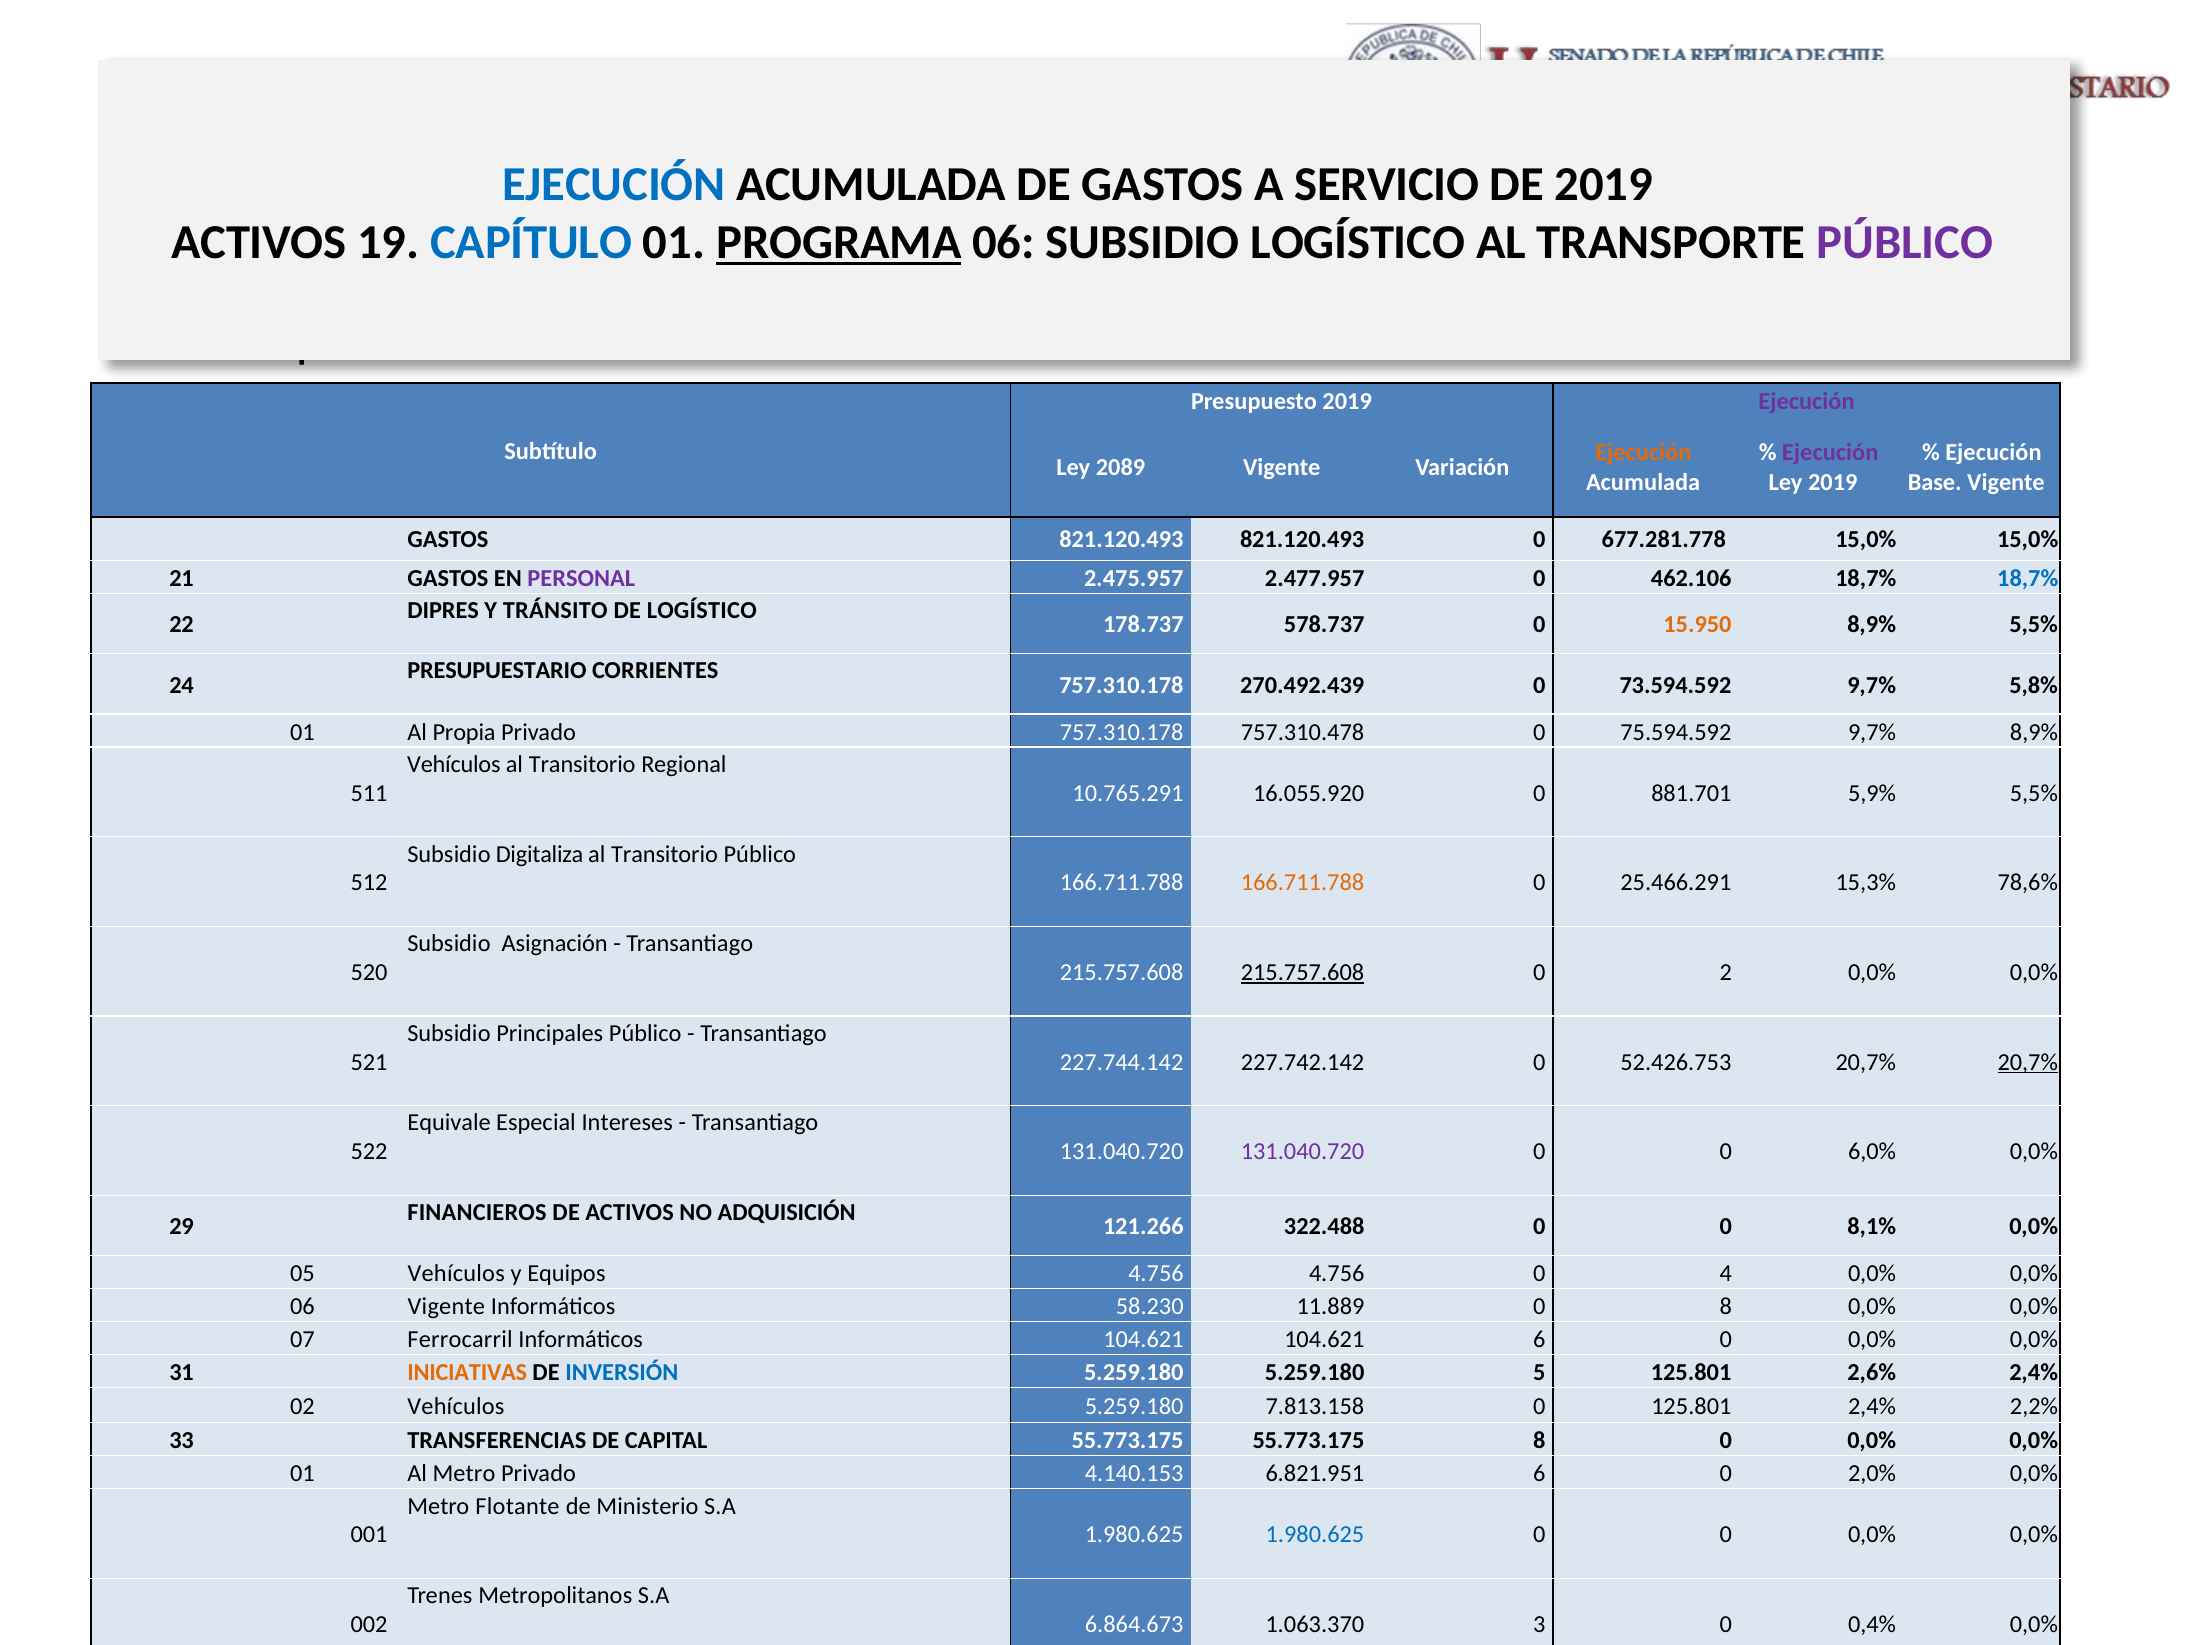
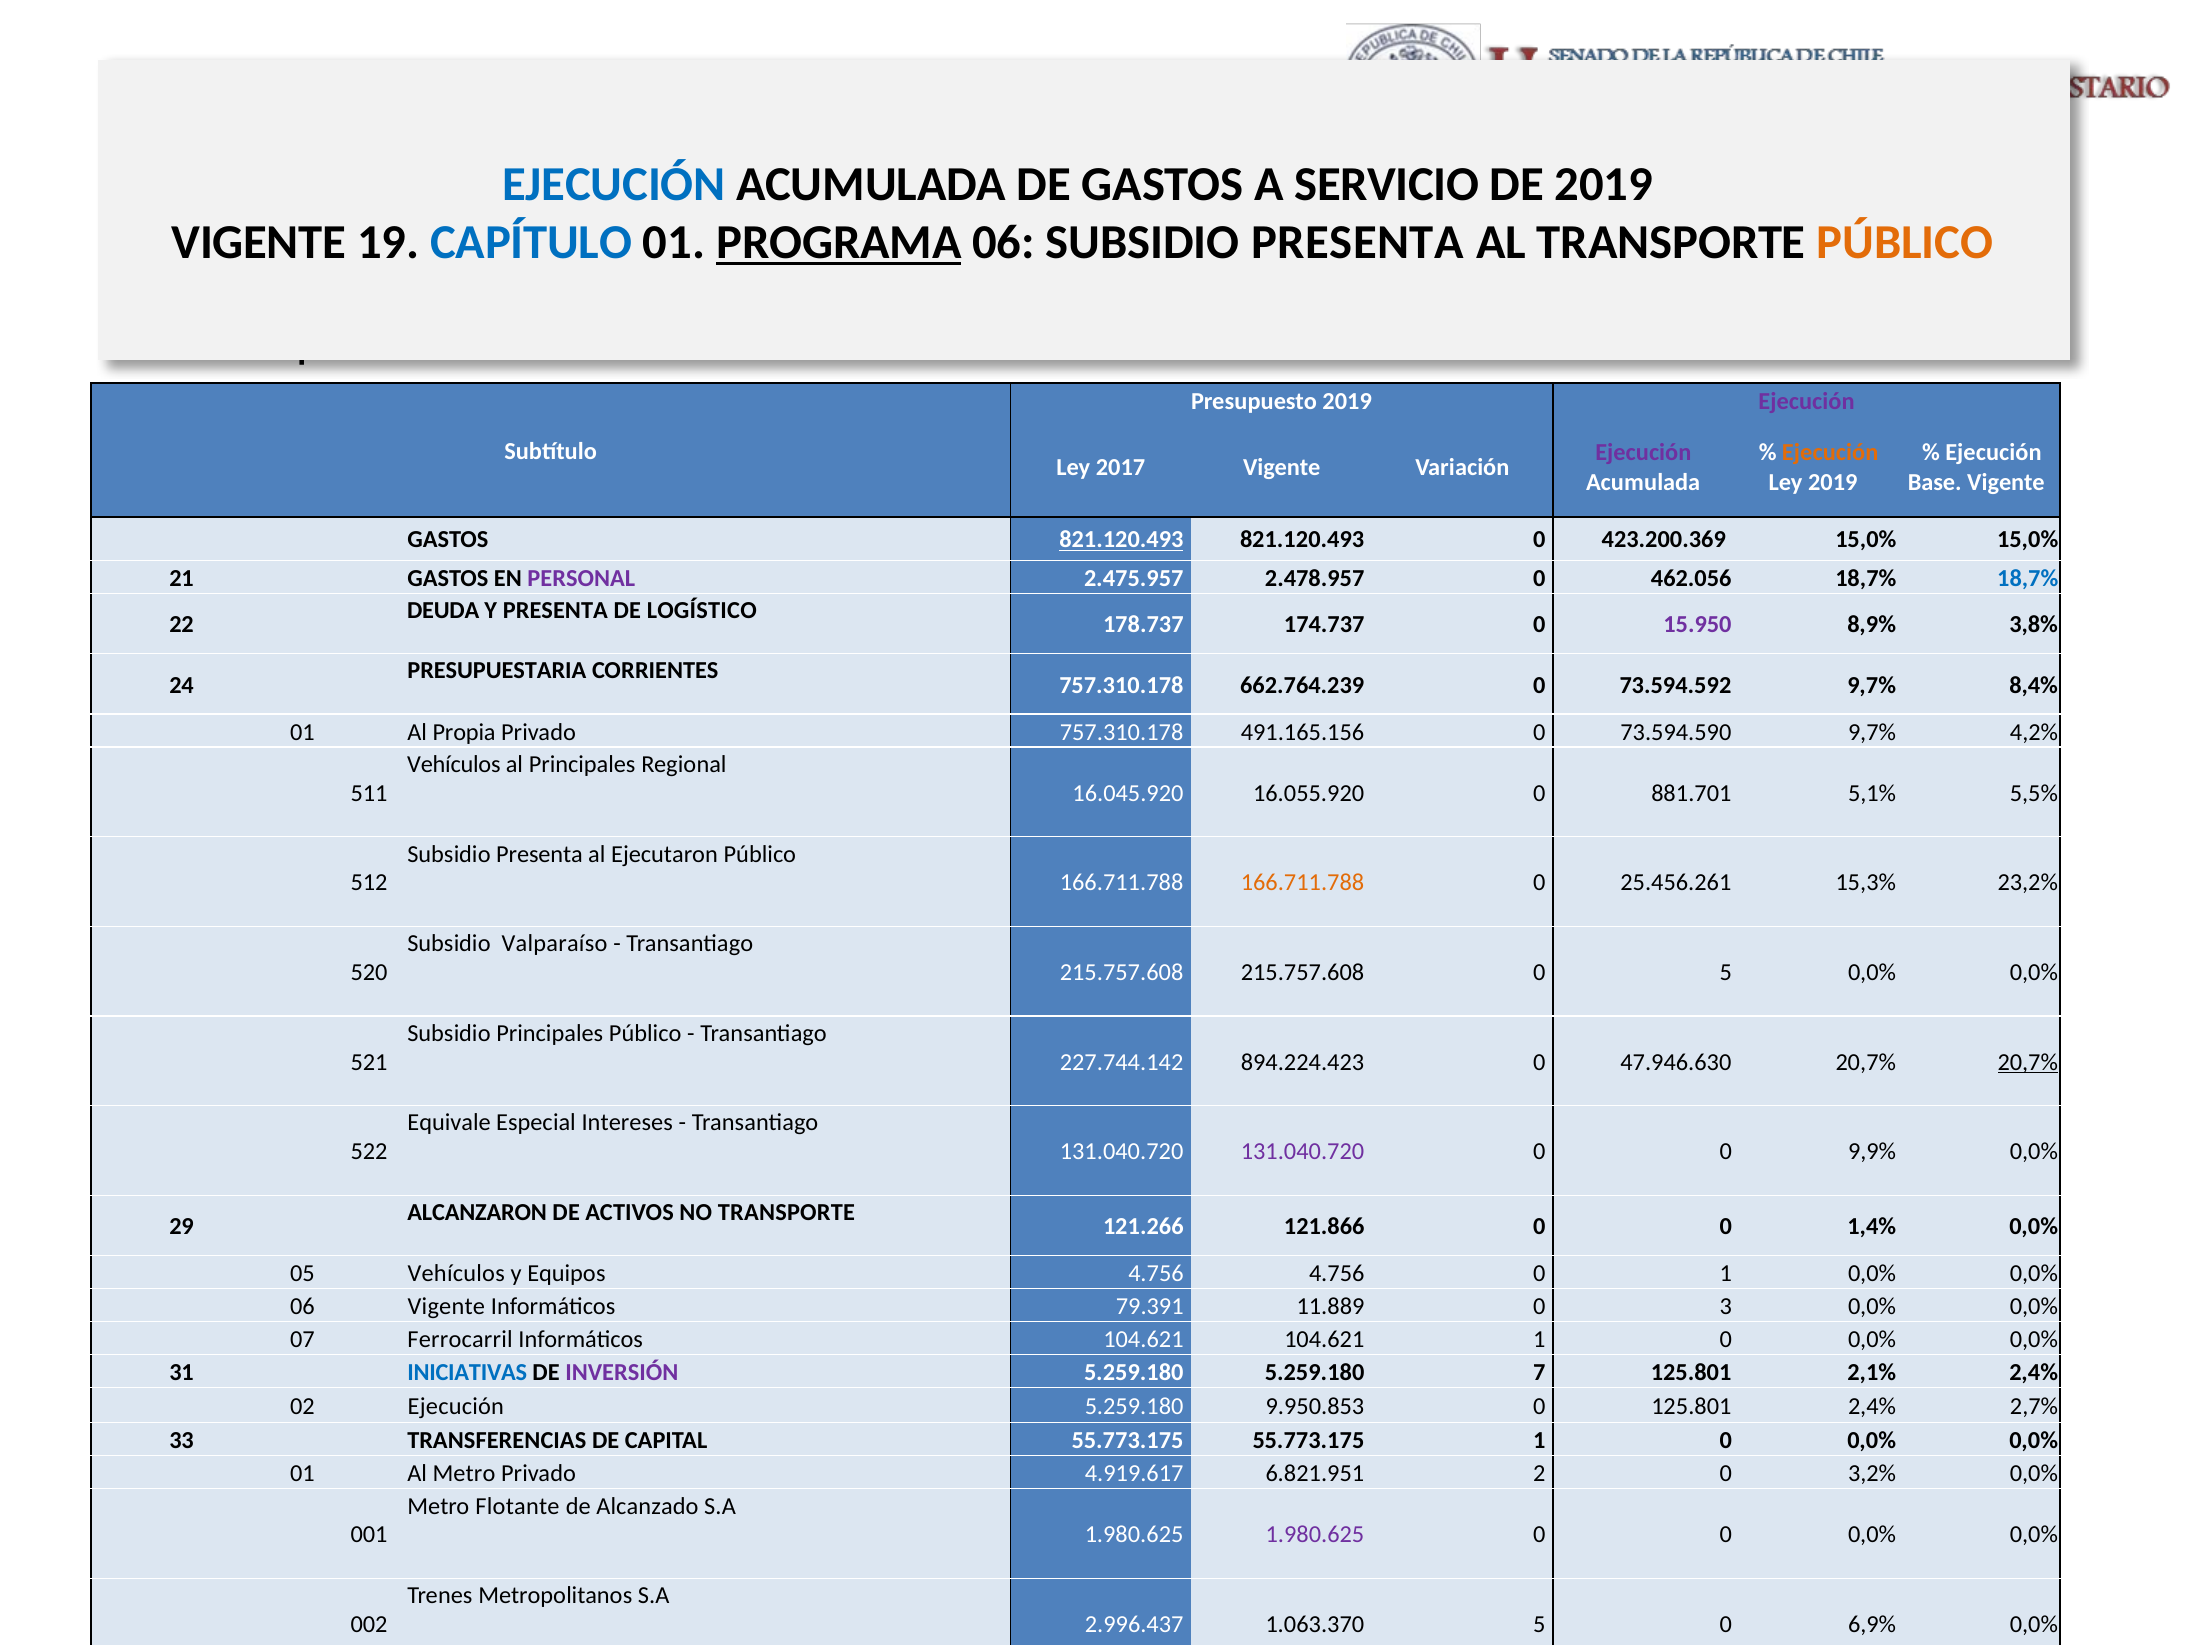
ACTIVOS at (259, 242): ACTIVOS -> VIGENTE
06 SUBSIDIO LOGÍSTICO: LOGÍSTICO -> PRESENTA
PÚBLICO at (1905, 242) colour: purple -> orange
Ejecución at (1643, 453) colour: orange -> purple
Ejecución at (1830, 453) colour: purple -> orange
2089: 2089 -> 2017
821.120.493 at (1121, 540) underline: none -> present
677.281.778: 677.281.778 -> 423.200.369
2.477.957: 2.477.957 -> 2.478.957
462.106: 462.106 -> 462.056
DIPRES at (443, 610): DIPRES -> DEUDA
Y TRÁNSITO: TRÁNSITO -> PRESENTA
578.737: 578.737 -> 174.737
15.950 colour: orange -> purple
8,9% 5,5%: 5,5% -> 3,8%
PRESUPUESTARIO at (497, 671): PRESUPUESTARIO -> PRESUPUESTARIA
270.492.439: 270.492.439 -> 662.764.239
5,8%: 5,8% -> 8,4%
757.310.478: 757.310.478 -> 491.165.156
75.594.592: 75.594.592 -> 73.594.590
9,7% 8,9%: 8,9% -> 4,2%
Transitorio at (582, 764): Transitorio -> Principales
10.765.291: 10.765.291 -> 16.045.920
5,9%: 5,9% -> 5,1%
Digitaliza at (540, 854): Digitaliza -> Presenta
Transitorio at (665, 854): Transitorio -> Ejecutaron
25.466.291: 25.466.291 -> 25.456.261
78,6%: 78,6% -> 23,2%
Asignación: Asignación -> Valparaíso
215.757.608 at (1302, 972) underline: present -> none
0 2: 2 -> 5
227.742.142: 227.742.142 -> 894.224.423
52.426.753: 52.426.753 -> 47.946.630
6,0%: 6,0% -> 9,9%
FINANCIEROS: FINANCIEROS -> ALCANZARON
NO ADQUISICIÓN: ADQUISICIÓN -> TRANSPORTE
322.488: 322.488 -> 121.866
8,1%: 8,1% -> 1,4%
0 4: 4 -> 1
58.230: 58.230 -> 79.391
0 8: 8 -> 3
104.621 6: 6 -> 1
INICIATIVAS colour: orange -> blue
INVERSIÓN colour: blue -> purple
5: 5 -> 7
2,6%: 2,6% -> 2,1%
02 Vehículos: Vehículos -> Ejecución
7.813.158: 7.813.158 -> 9.950.853
2,2%: 2,2% -> 2,7%
8 at (1539, 1440): 8 -> 1
4.140.153: 4.140.153 -> 4.919.617
6.821.951 6: 6 -> 2
2,0%: 2,0% -> 3,2%
Ministerio: Ministerio -> Alcanzado
1.980.625 at (1315, 1535) colour: blue -> purple
6.864.673: 6.864.673 -> 2.996.437
1.063.370 3: 3 -> 5
0,4%: 0,4% -> 6,9%
